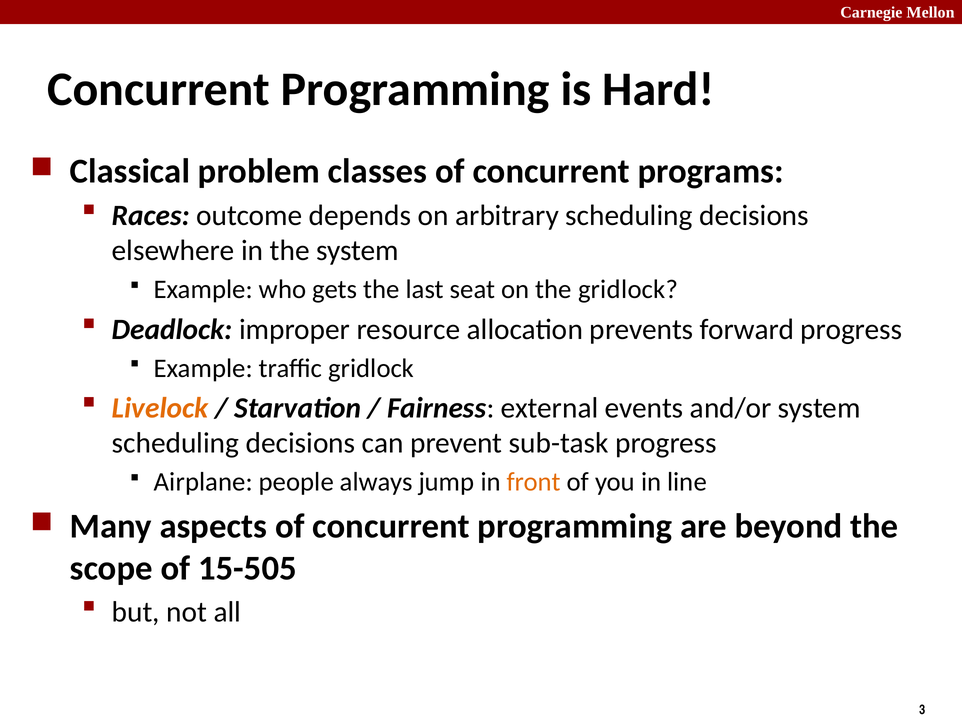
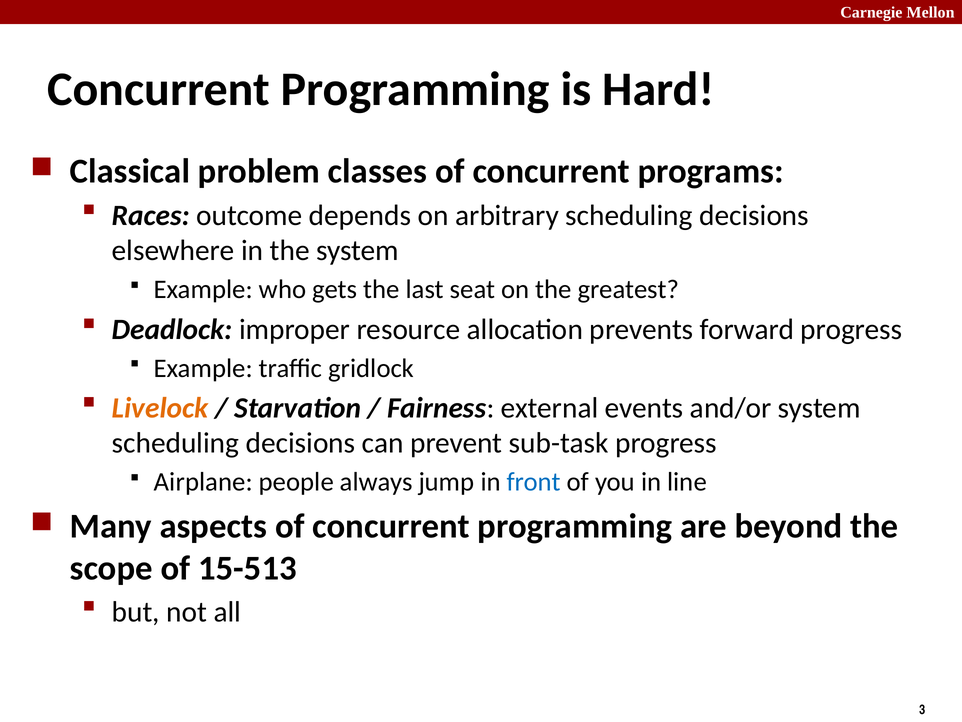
the gridlock: gridlock -> greatest
front colour: orange -> blue
15-505: 15-505 -> 15-513
